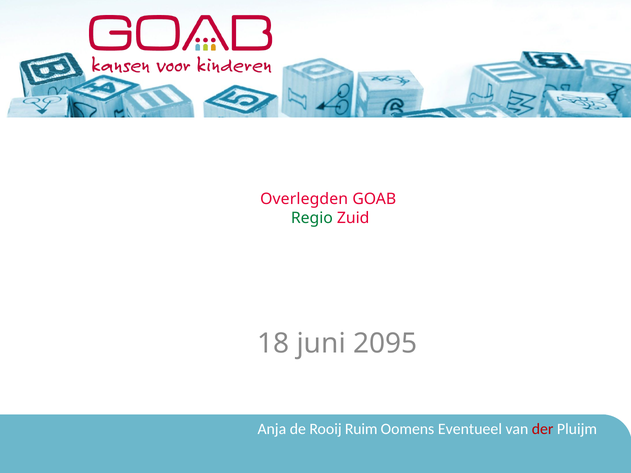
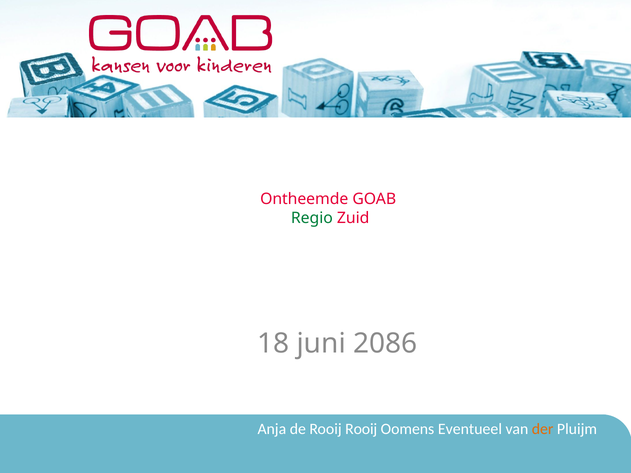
Overlegden: Overlegden -> Ontheemde
2095: 2095 -> 2086
Rooij Ruim: Ruim -> Rooij
der colour: red -> orange
